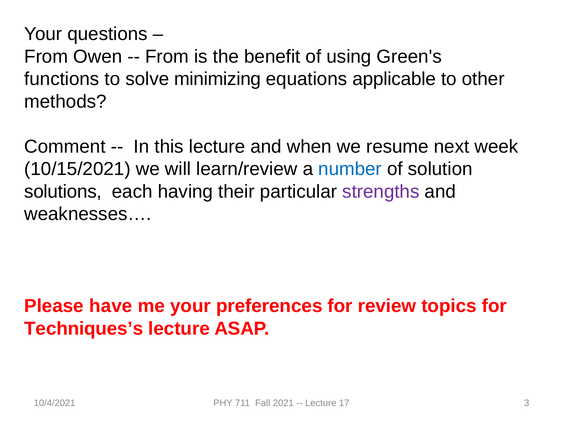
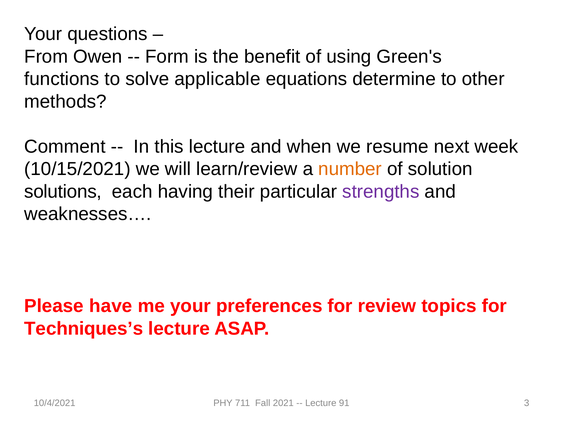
From at (167, 57): From -> Form
minimizing: minimizing -> applicable
applicable: applicable -> determine
number colour: blue -> orange
17: 17 -> 91
